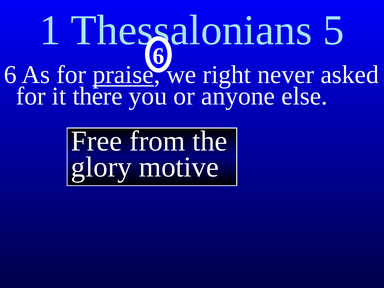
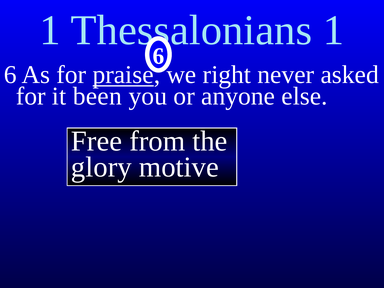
Thessalonians 5: 5 -> 1
there: there -> been
